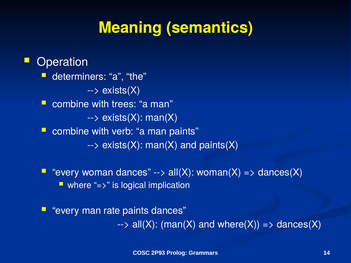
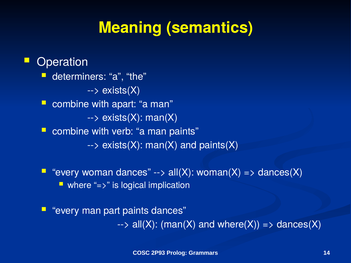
trees: trees -> apart
rate: rate -> part
